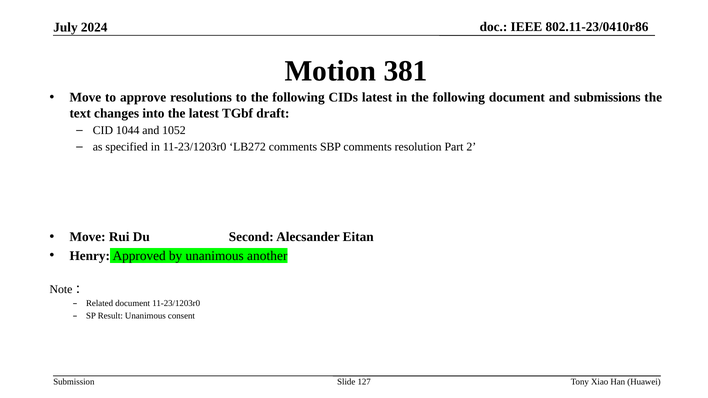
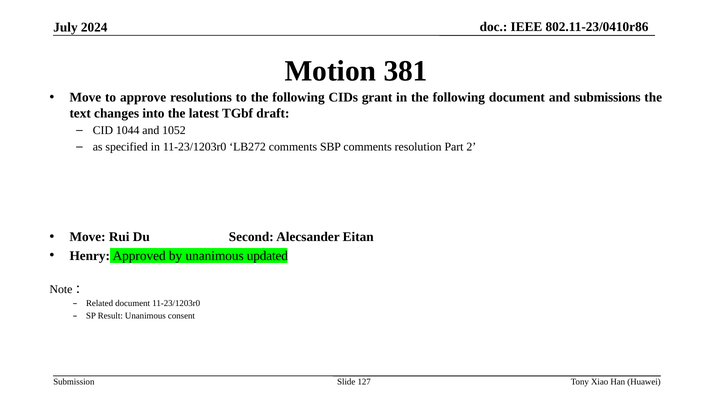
CIDs latest: latest -> grant
another: another -> updated
